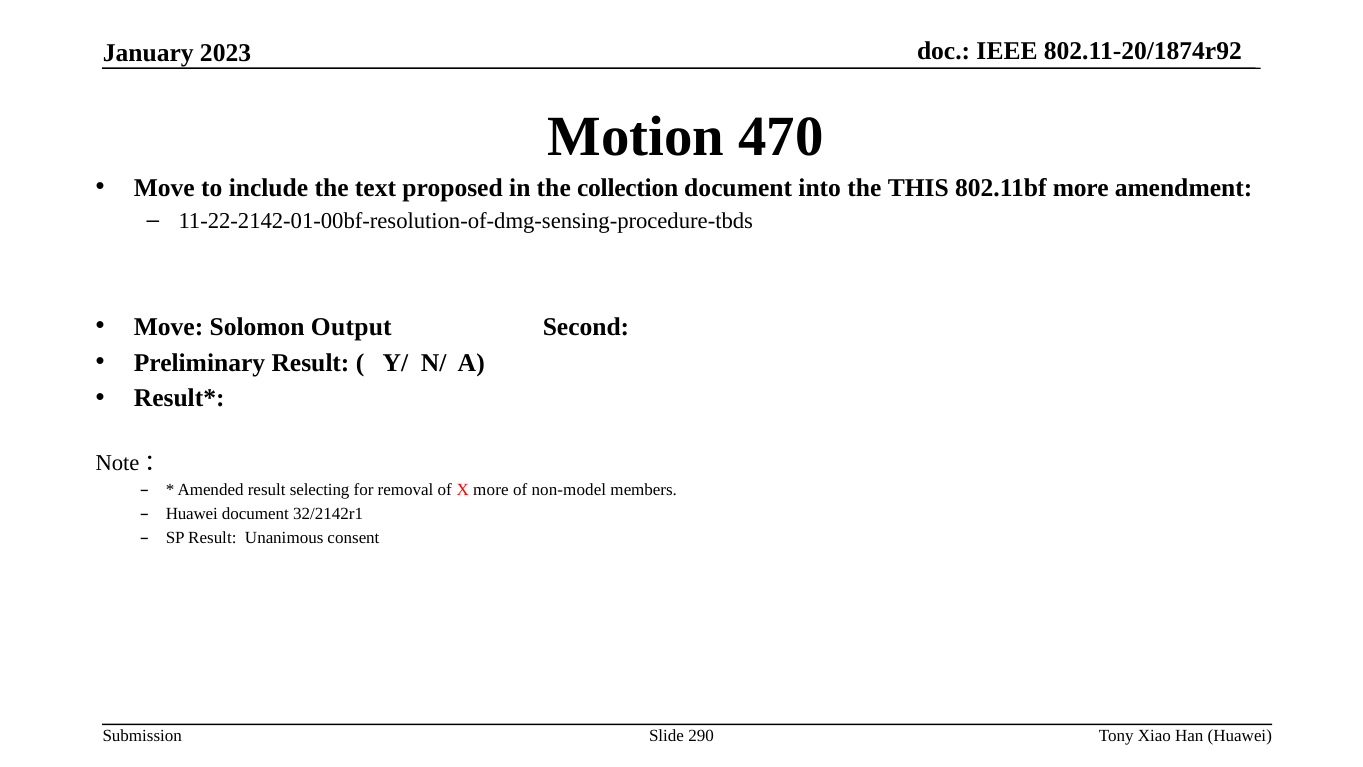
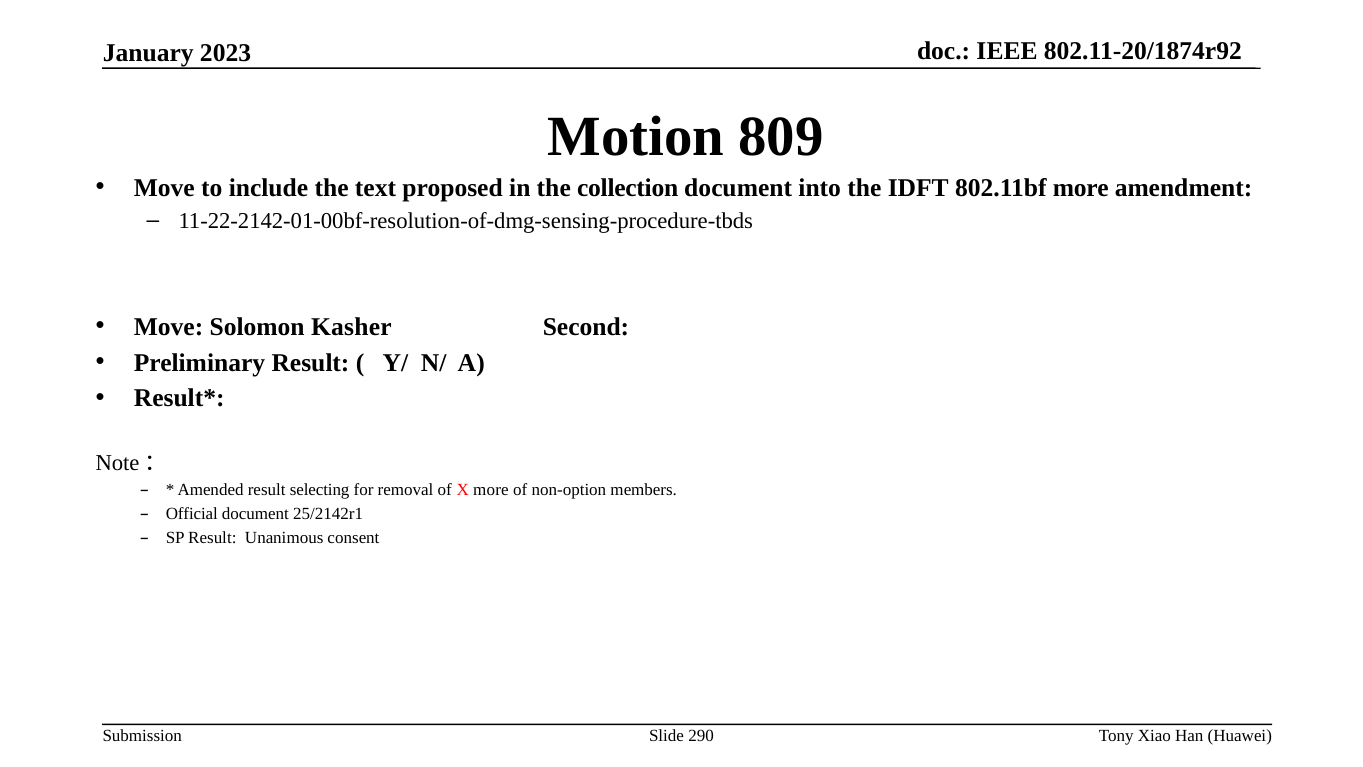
470: 470 -> 809
THIS: THIS -> IDFT
Output: Output -> Kasher
non-model: non-model -> non-option
Huawei at (192, 514): Huawei -> Official
32/2142r1: 32/2142r1 -> 25/2142r1
